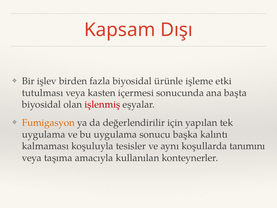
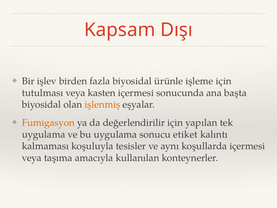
işleme etki: etki -> için
işlenmiş colour: red -> orange
başka: başka -> etiket
koşullarda tanımını: tanımını -> içermesi
